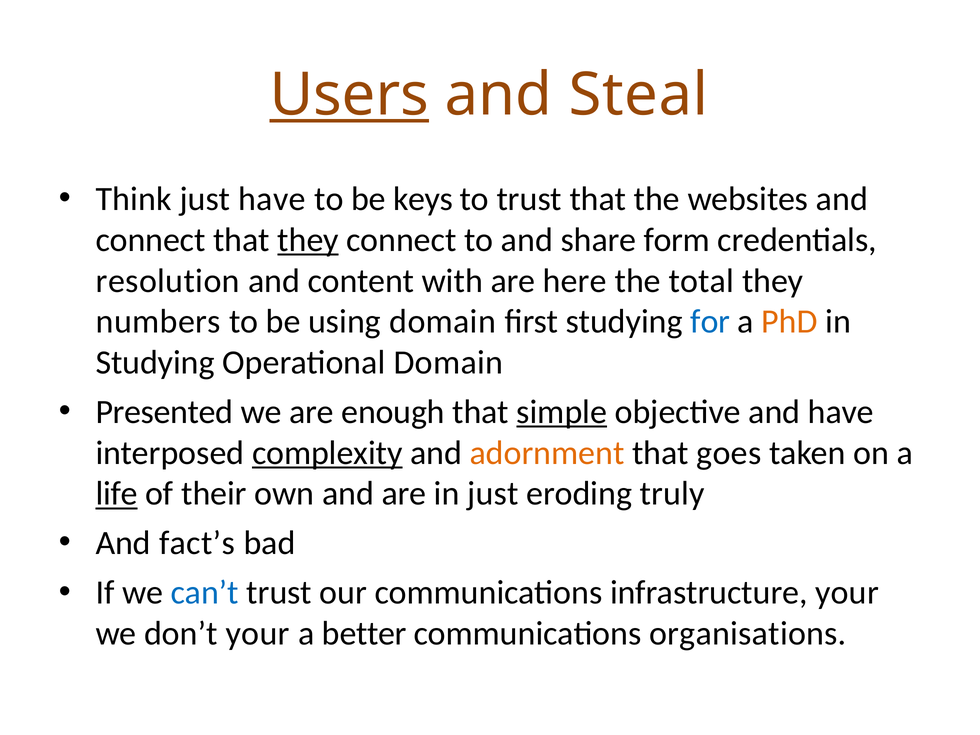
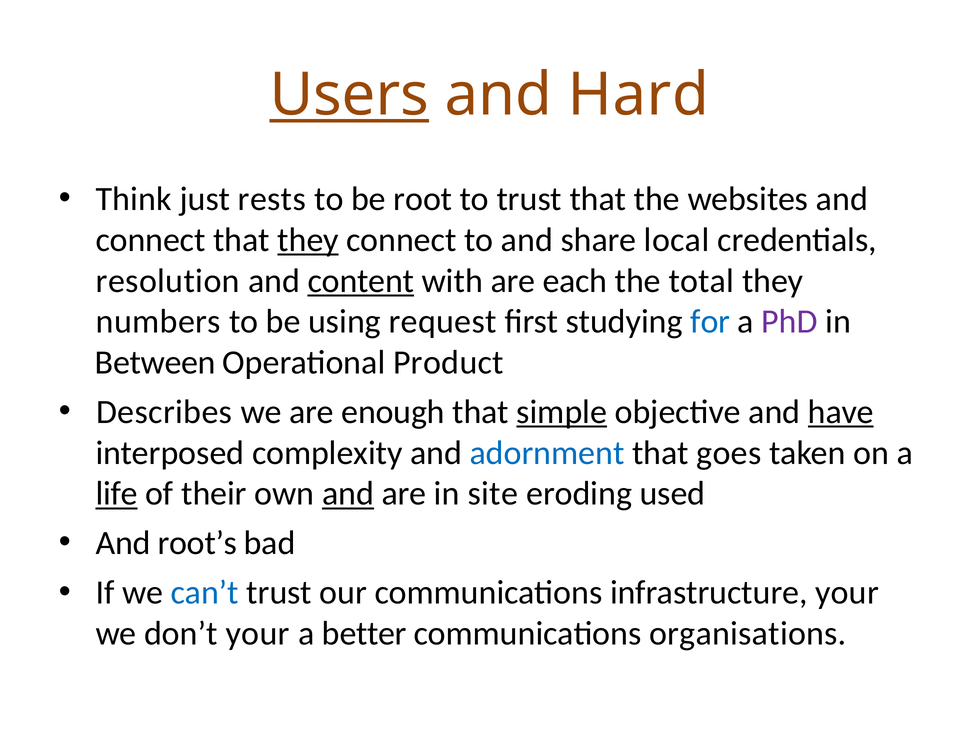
Steal: Steal -> Hard
just have: have -> rests
keys: keys -> root
form: form -> local
content underline: none -> present
here: here -> each
using domain: domain -> request
PhD colour: orange -> purple
Studying at (155, 362): Studying -> Between
Operational Domain: Domain -> Product
Presented: Presented -> Describes
have at (841, 412) underline: none -> present
complexity underline: present -> none
adornment colour: orange -> blue
and at (348, 494) underline: none -> present
in just: just -> site
truly: truly -> used
fact’s: fact’s -> root’s
